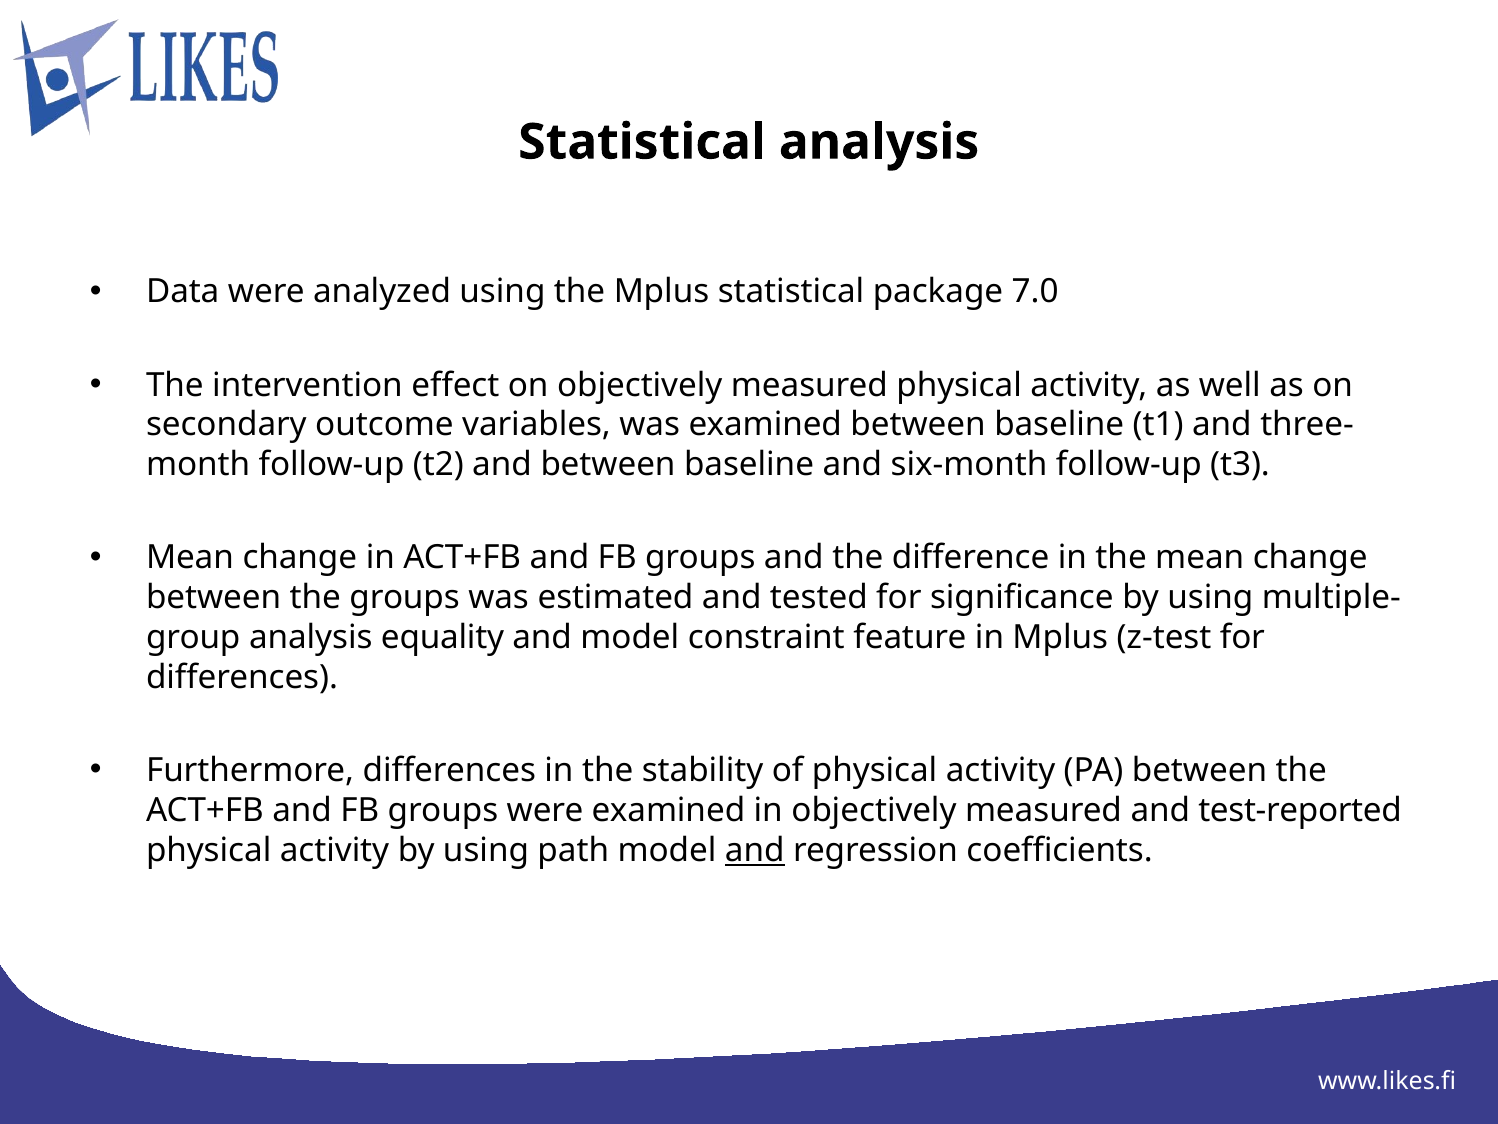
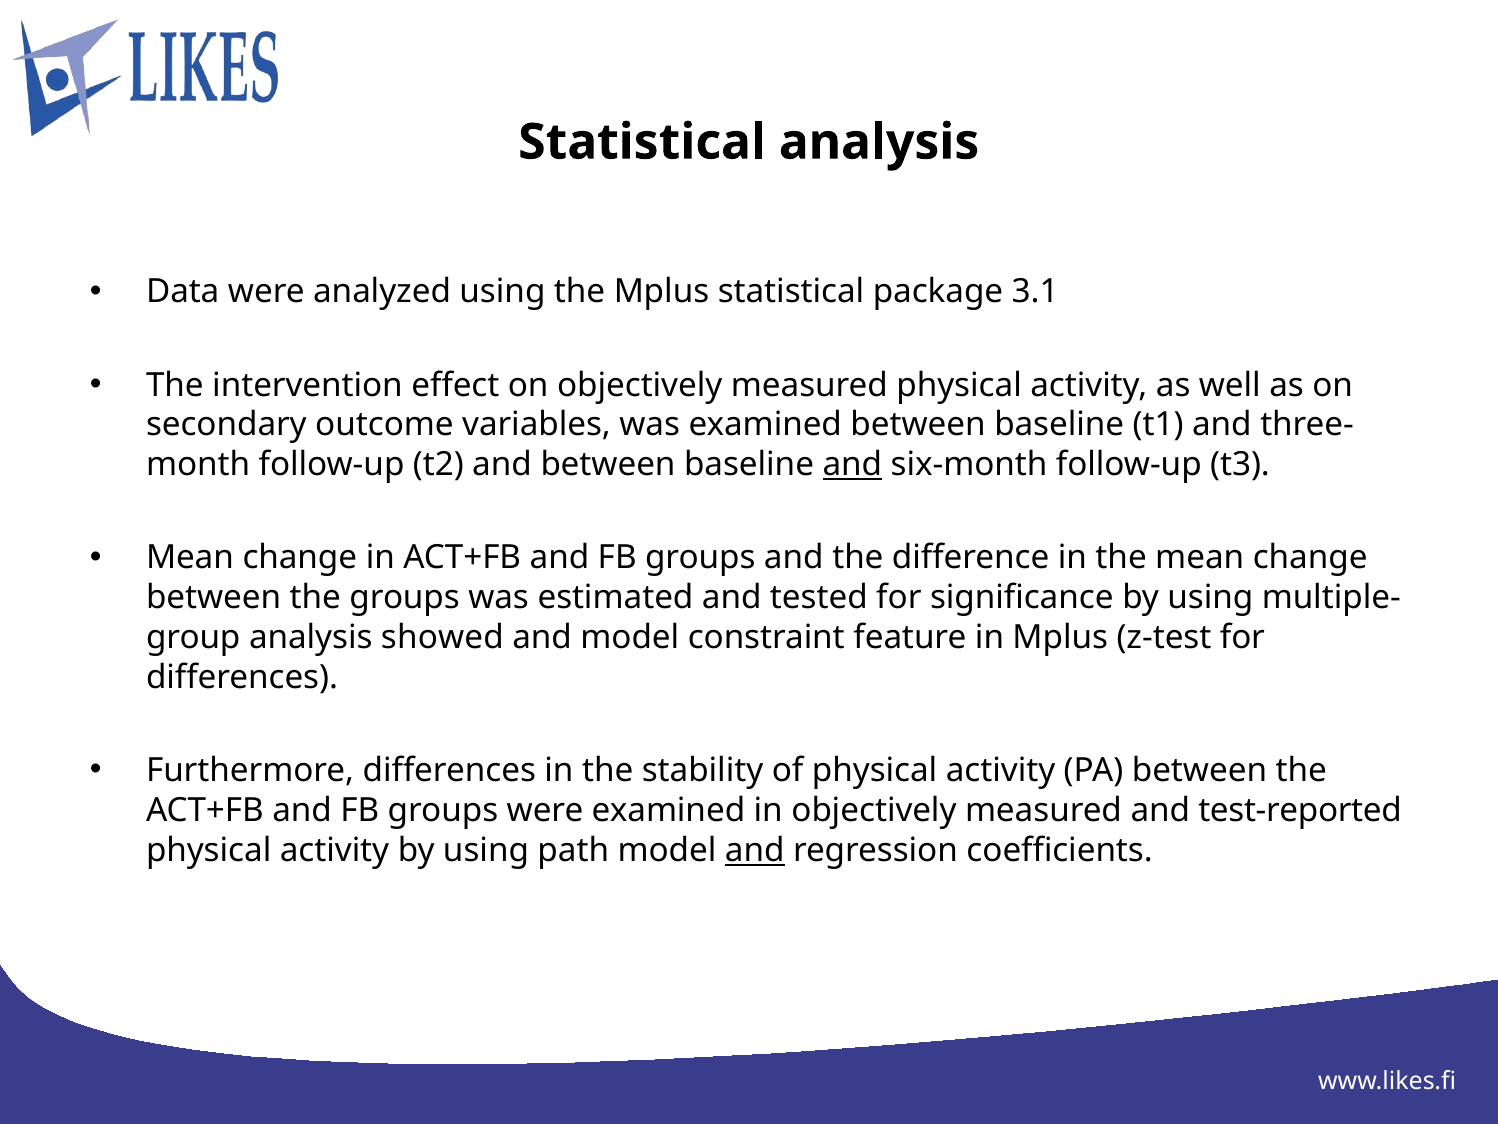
7.0: 7.0 -> 3.1
and at (852, 465) underline: none -> present
equality: equality -> showed
